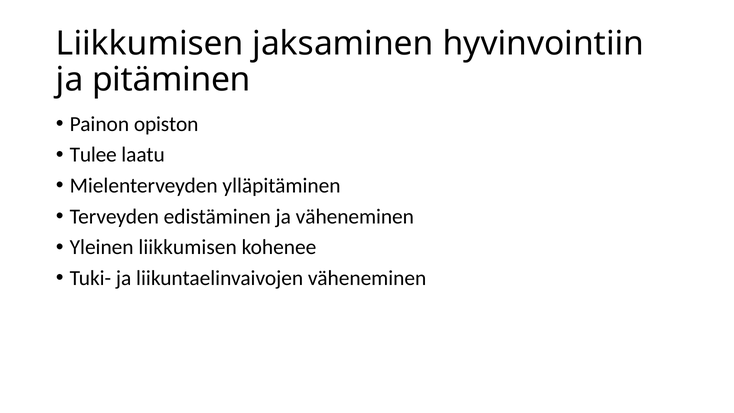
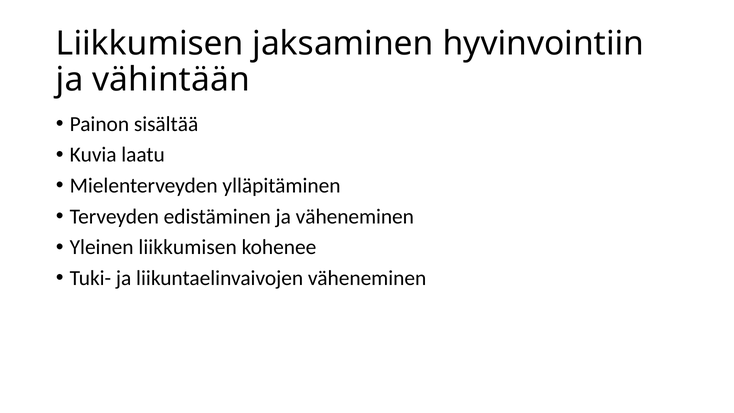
pitäminen: pitäminen -> vähintään
opiston: opiston -> sisältää
Tulee: Tulee -> Kuvia
